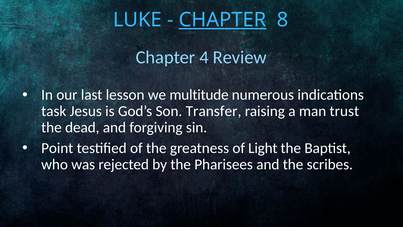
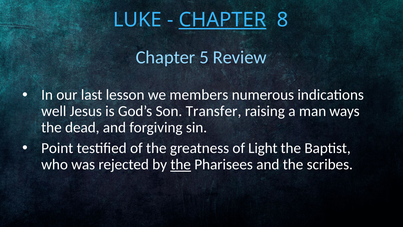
4: 4 -> 5
multitude: multitude -> members
task: task -> well
trust: trust -> ways
the at (181, 164) underline: none -> present
